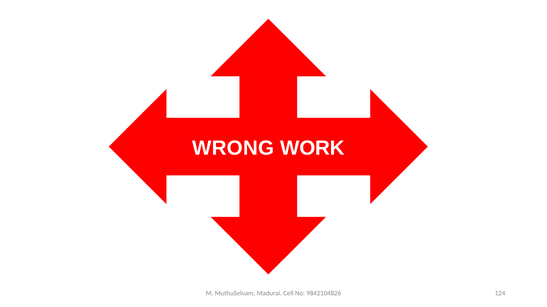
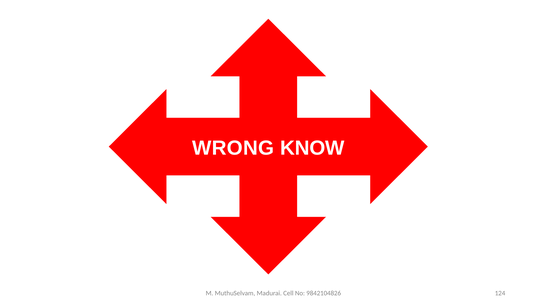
WORK: WORK -> KNOW
